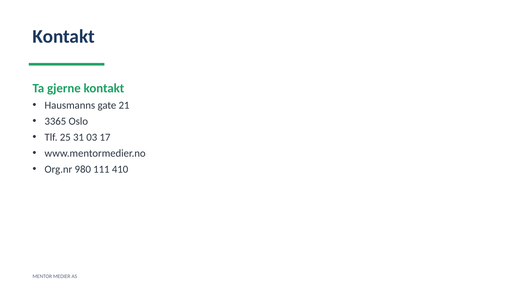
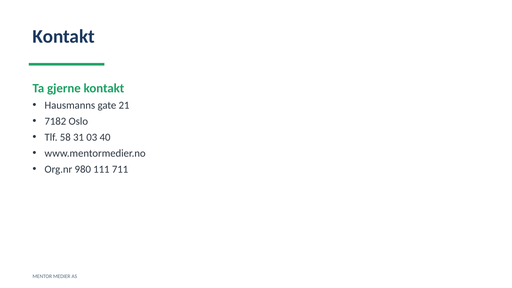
3365: 3365 -> 7182
25: 25 -> 58
17: 17 -> 40
410: 410 -> 711
